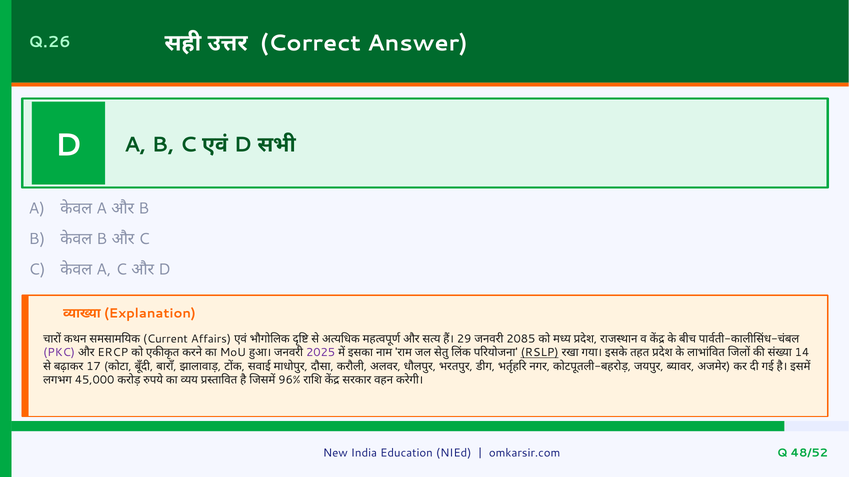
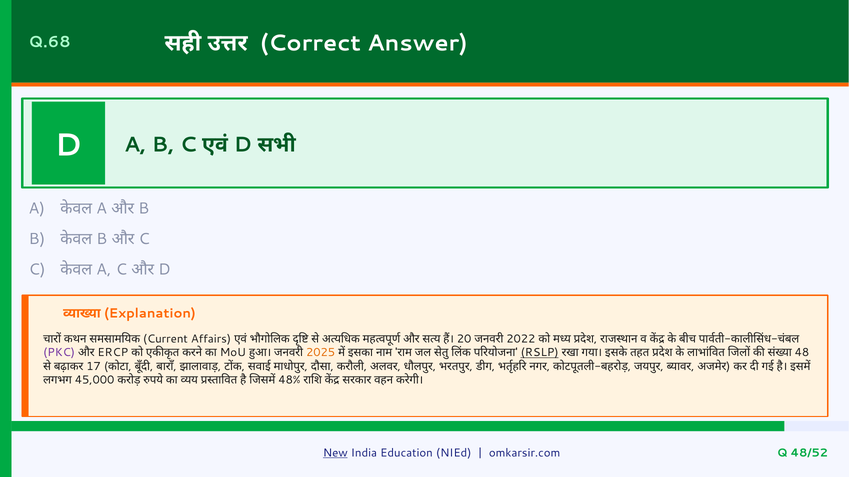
Q.26: Q.26 -> Q.68
29: 29 -> 20
2085: 2085 -> 2022
2025 colour: purple -> orange
14: 14 -> 48
96%: 96% -> 48%
New underline: none -> present
